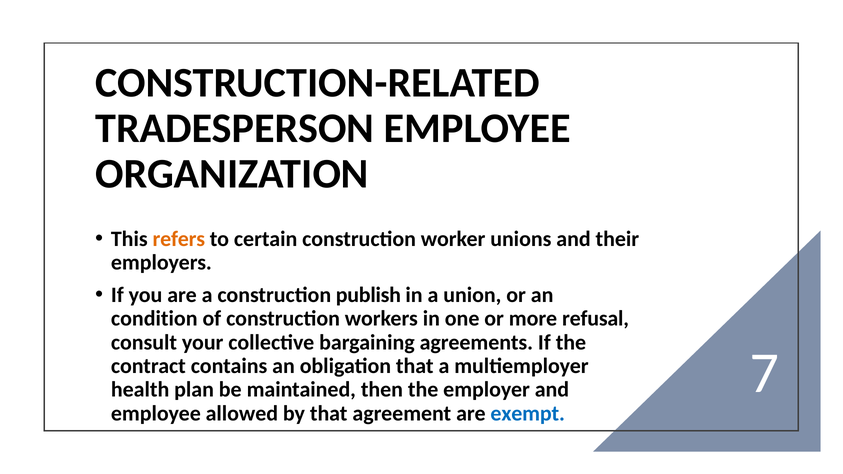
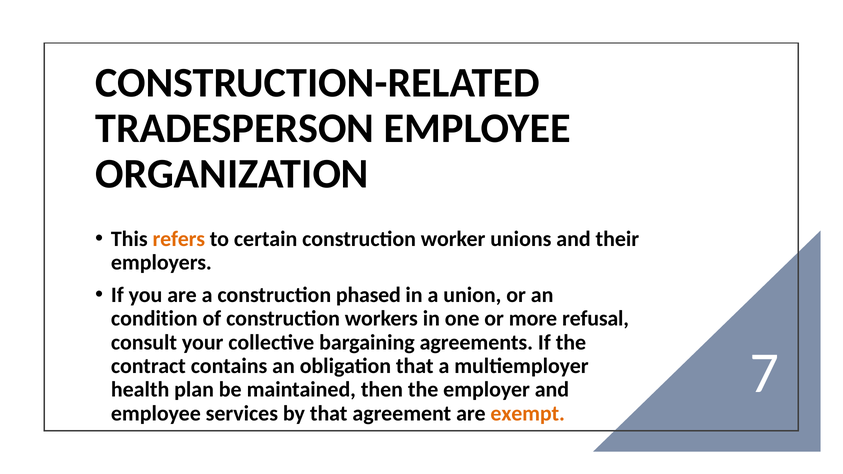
publish: publish -> phased
allowed: allowed -> services
exempt colour: blue -> orange
